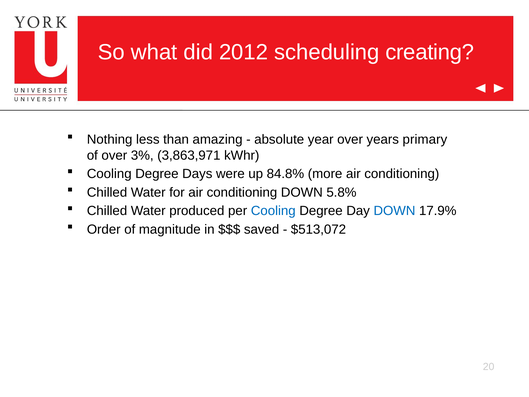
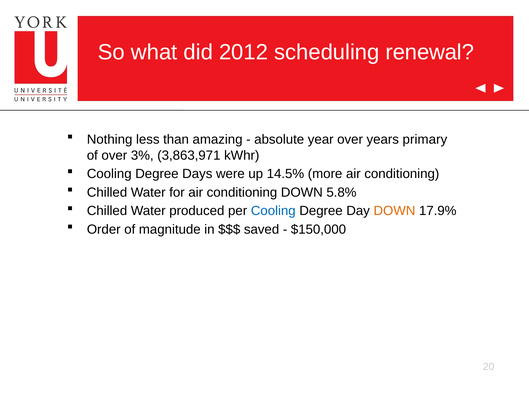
creating: creating -> renewal
84.8%: 84.8% -> 14.5%
DOWN at (394, 211) colour: blue -> orange
$513,072: $513,072 -> $150,000
